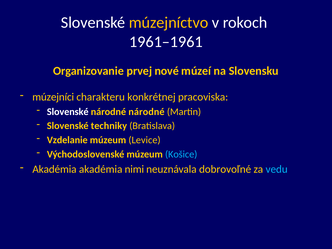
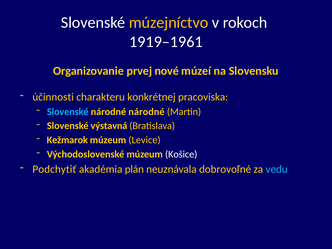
1961–1961: 1961–1961 -> 1919–1961
múzejníci: múzejníci -> účinnosti
Slovenské at (68, 112) colour: white -> light blue
techniky: techniky -> výstavná
Vzdelanie: Vzdelanie -> Kežmarok
Košice colour: light blue -> white
Akadémia at (54, 169): Akadémia -> Podchytiť
nimi: nimi -> plán
